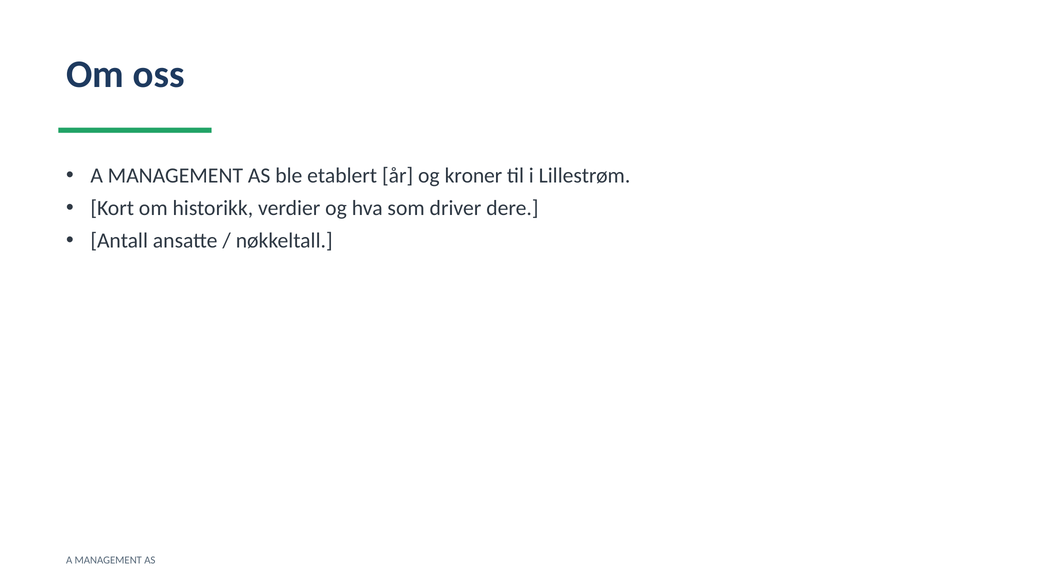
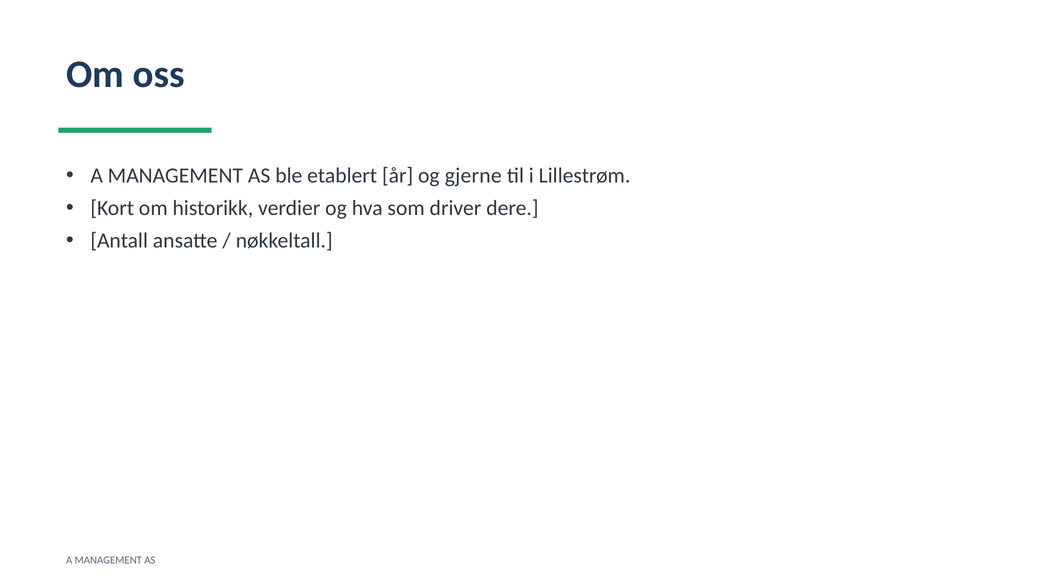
kroner: kroner -> gjerne
